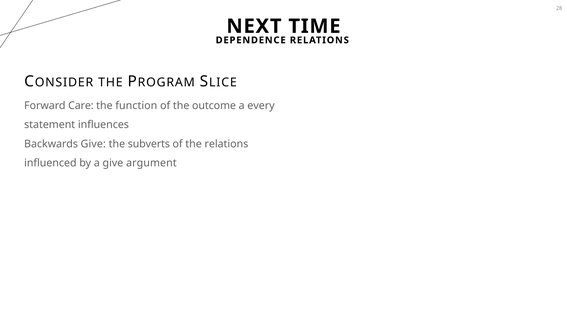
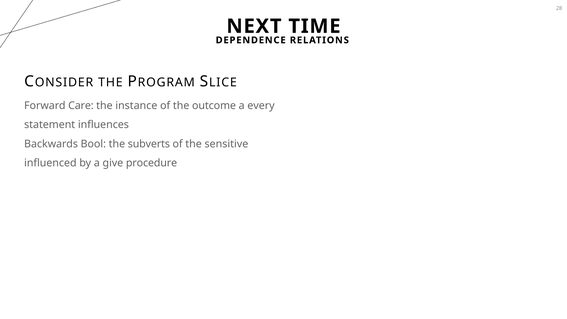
function: function -> instance
Backwards Give: Give -> Bool
the relations: relations -> sensitive
argument: argument -> procedure
